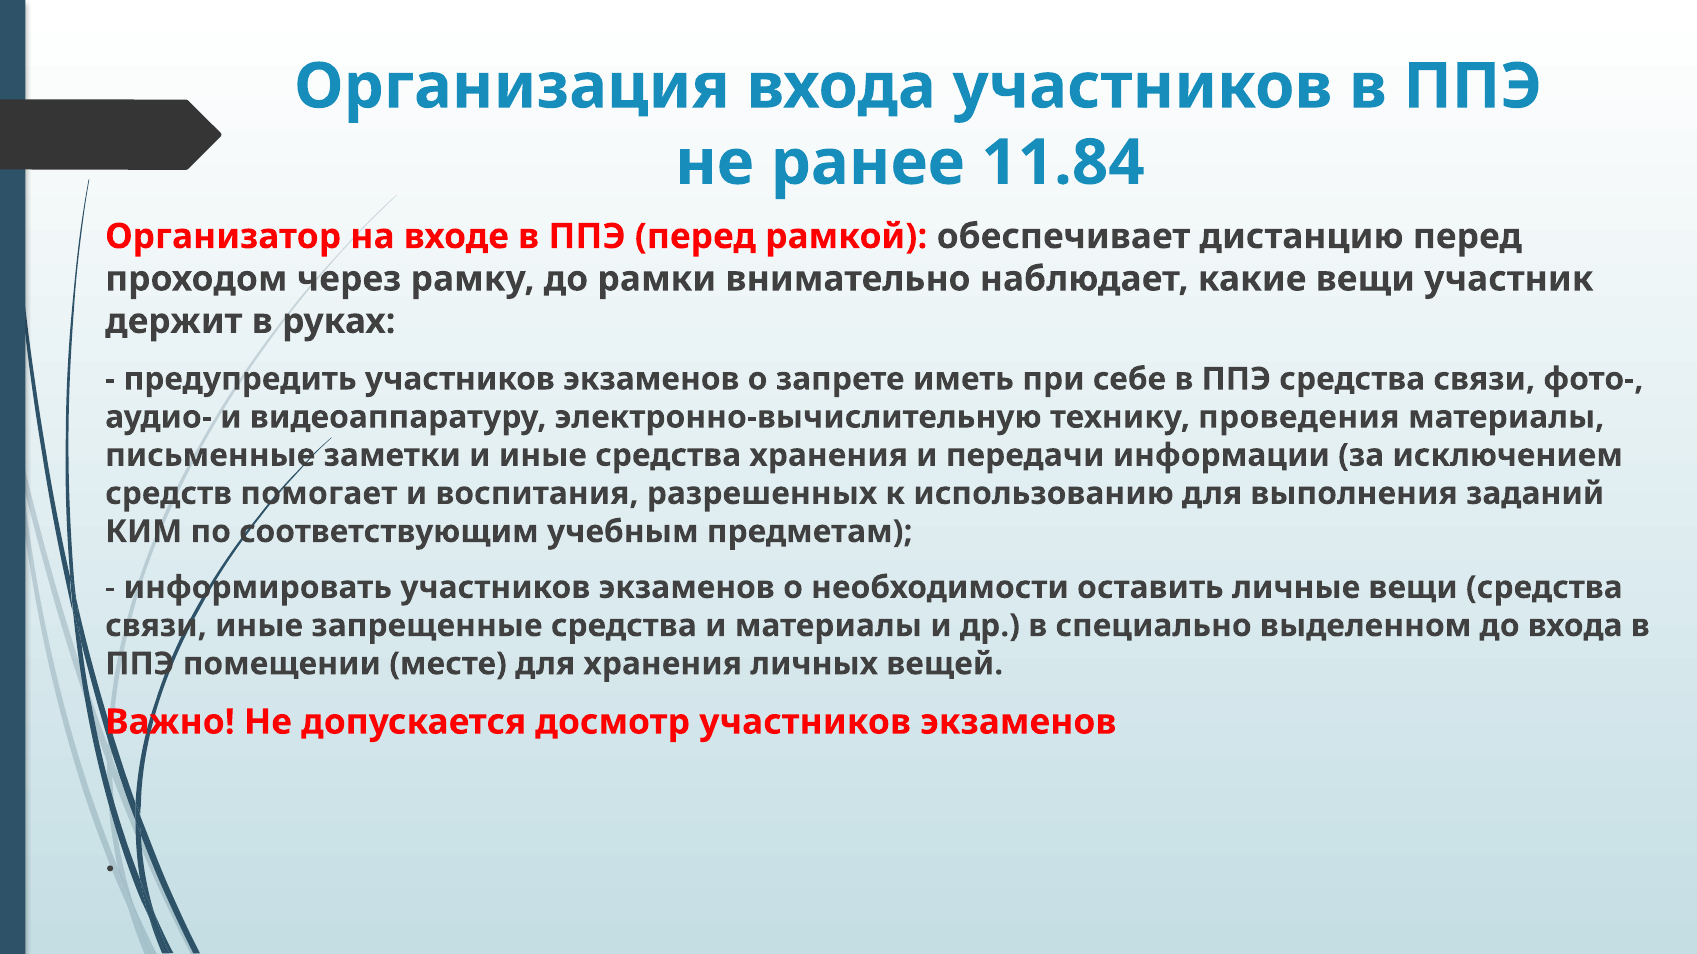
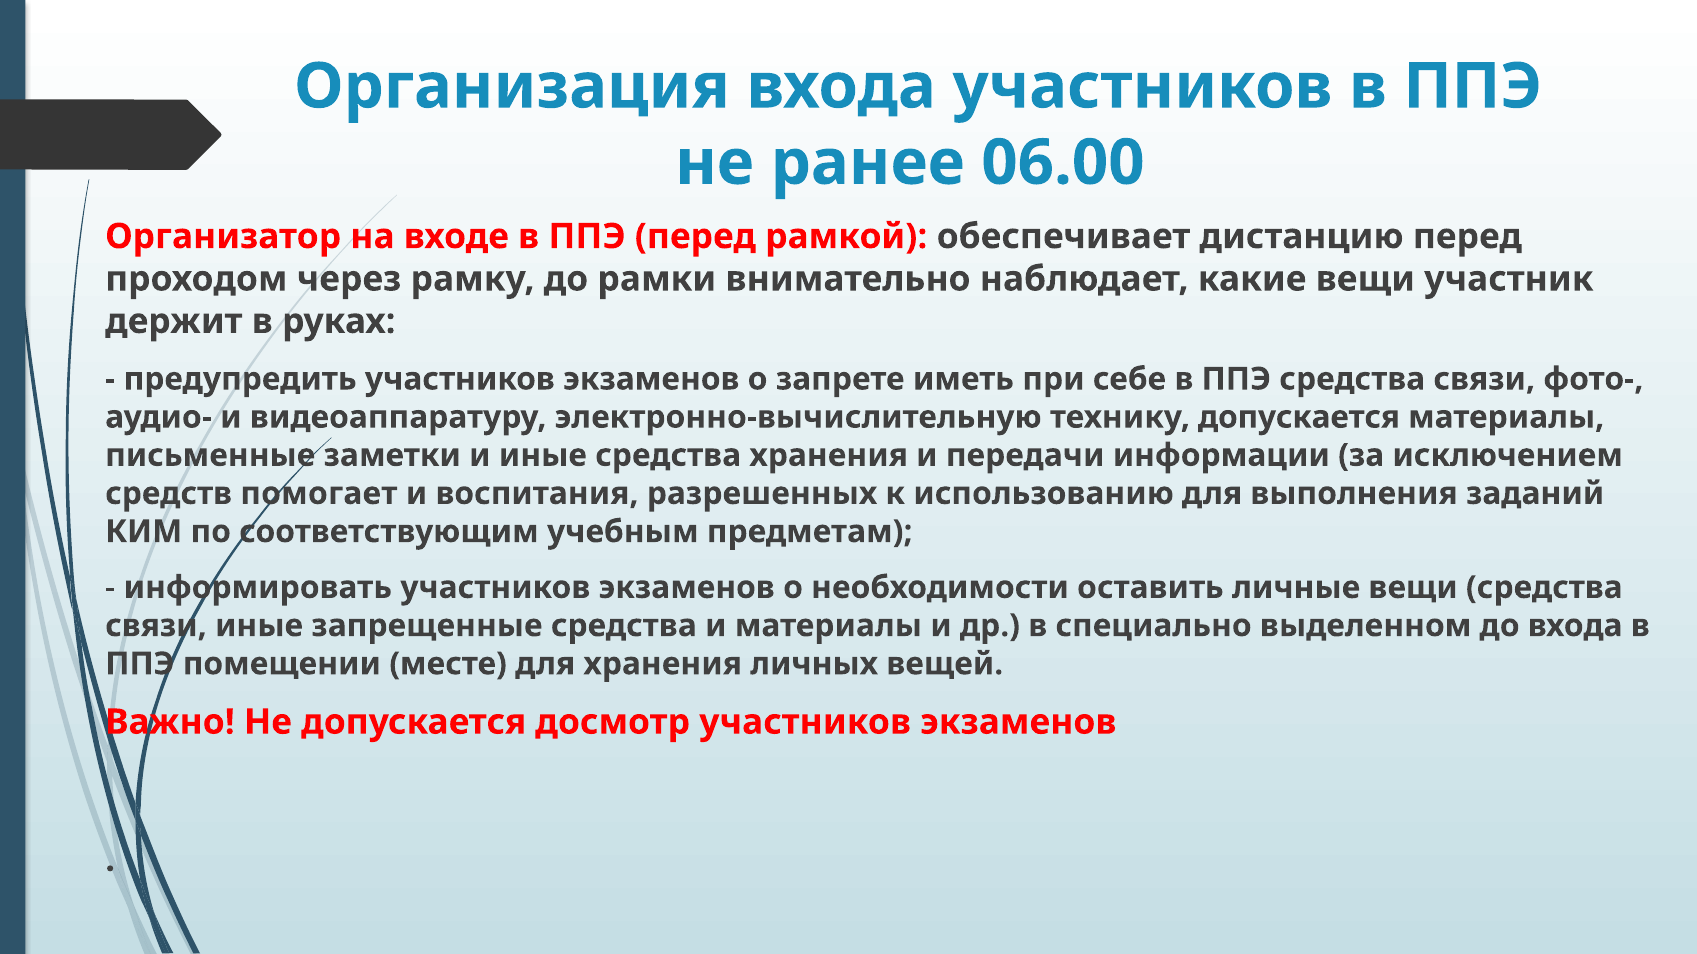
11.84: 11.84 -> 06.00
технику проведения: проведения -> допускается
